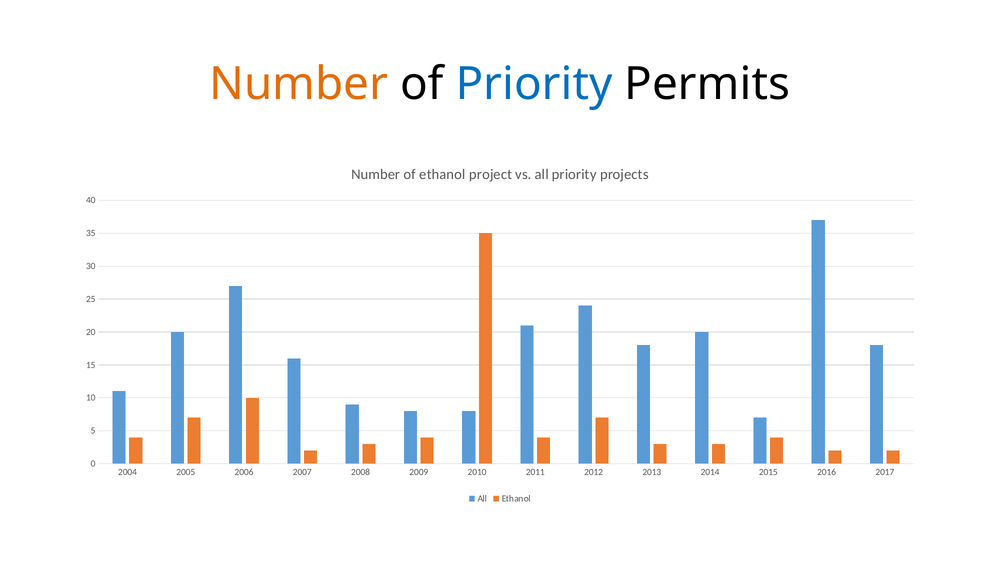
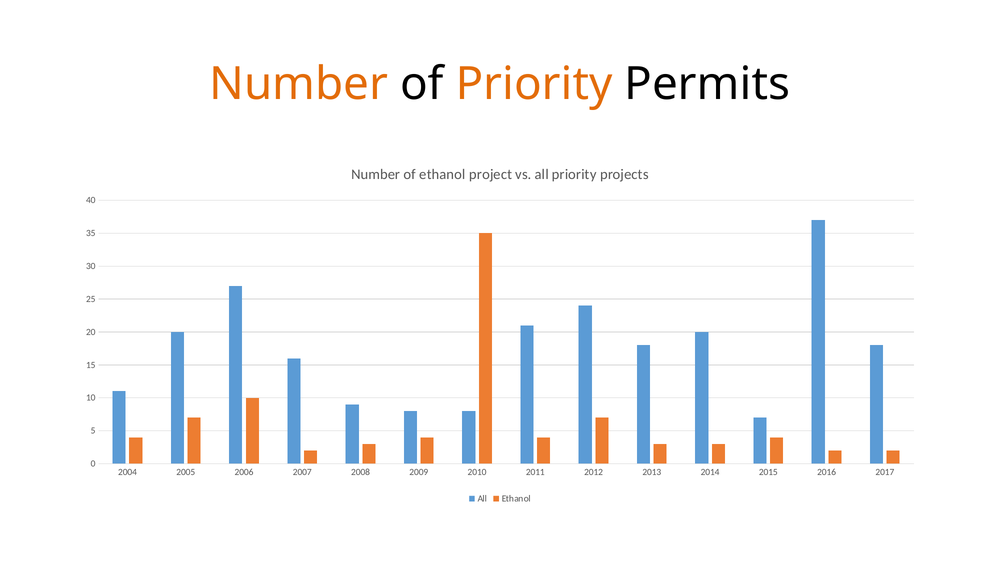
Priority at (534, 84) colour: blue -> orange
